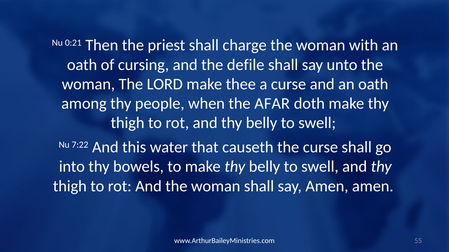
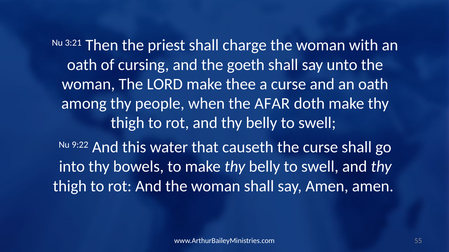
0:21: 0:21 -> 3:21
defile: defile -> goeth
7:22: 7:22 -> 9:22
